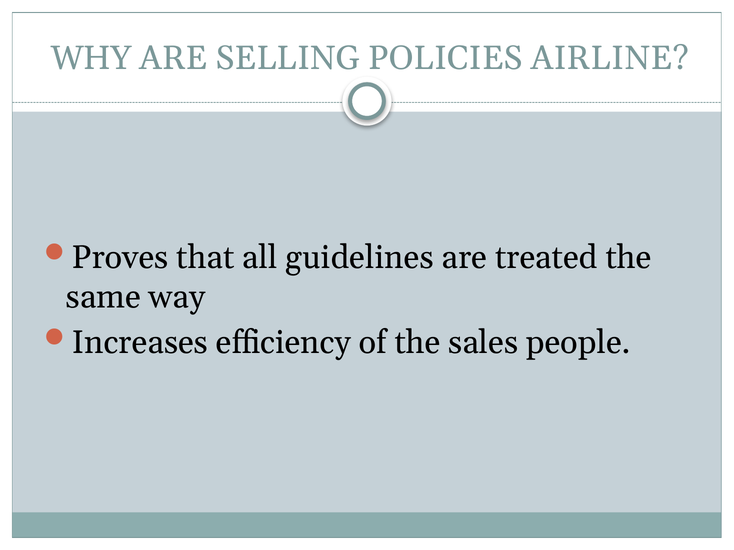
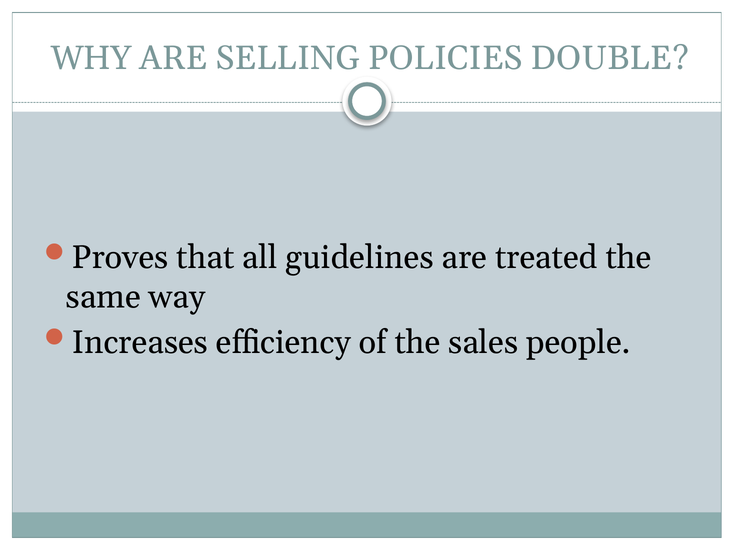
AIRLINE: AIRLINE -> DOUBLE
